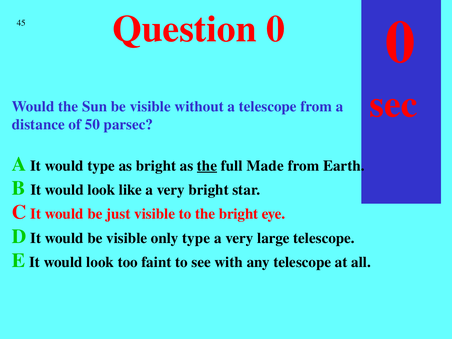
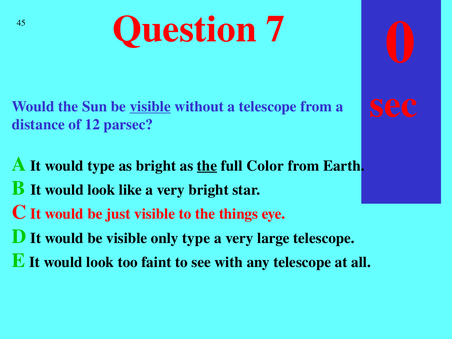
Question 0: 0 -> 7
visible at (150, 106) underline: none -> present
of 50: 50 -> 12
Made: Made -> Color
the bright: bright -> things
